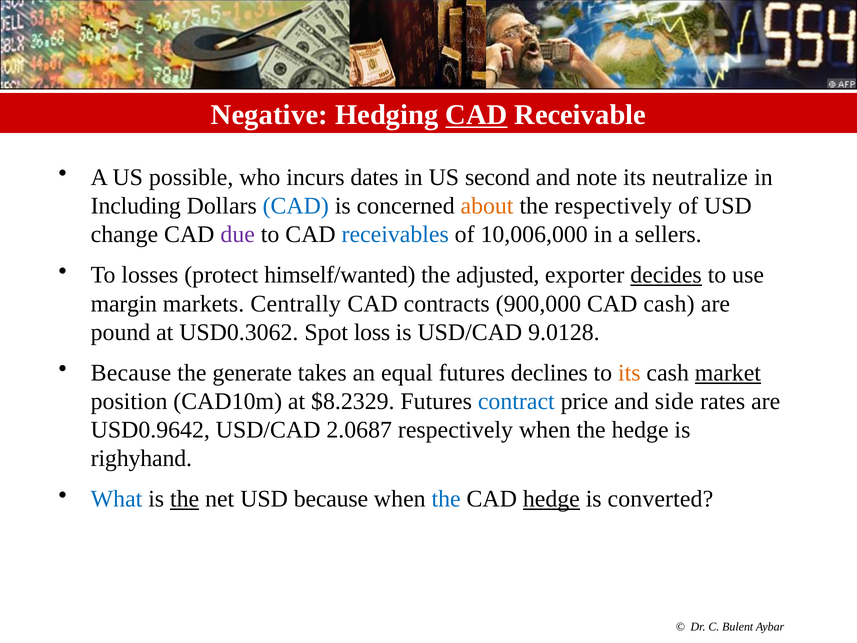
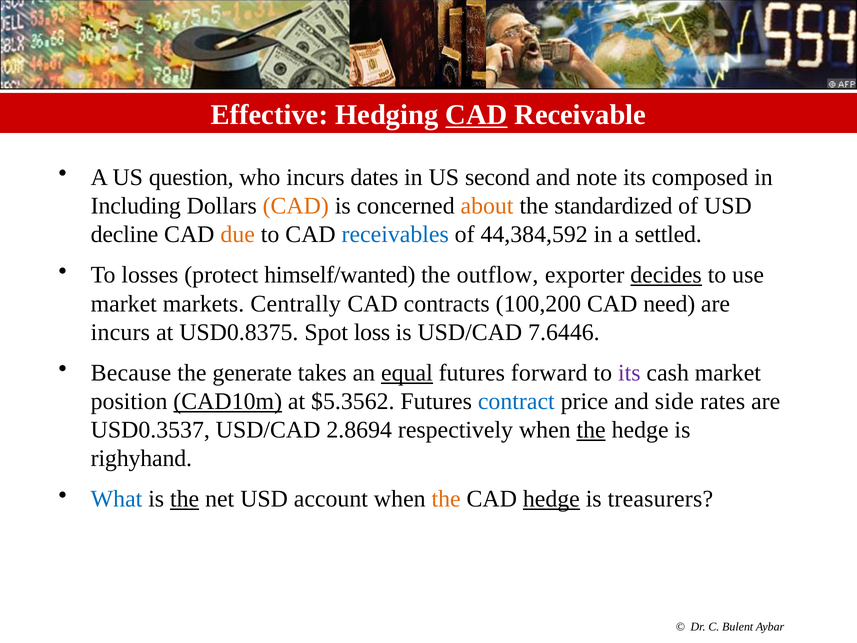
Negative: Negative -> Effective
possible: possible -> question
neutralize: neutralize -> composed
CAD at (296, 206) colour: blue -> orange
the respectively: respectively -> standardized
change: change -> decline
due colour: purple -> orange
10,006,000: 10,006,000 -> 44,384,592
sellers: sellers -> settled
adjusted: adjusted -> outflow
margin at (124, 304): margin -> market
900,000: 900,000 -> 100,200
CAD cash: cash -> need
pound at (120, 332): pound -> incurs
USD0.3062: USD0.3062 -> USD0.8375
9.0128: 9.0128 -> 7.6446
equal underline: none -> present
declines: declines -> forward
its at (629, 373) colour: orange -> purple
market at (728, 373) underline: present -> none
CAD10m underline: none -> present
$8.2329: $8.2329 -> $5.3562
USD0.9642: USD0.9642 -> USD0.3537
2.0687: 2.0687 -> 2.8694
the at (591, 430) underline: none -> present
USD because: because -> account
the at (446, 499) colour: blue -> orange
converted: converted -> treasurers
